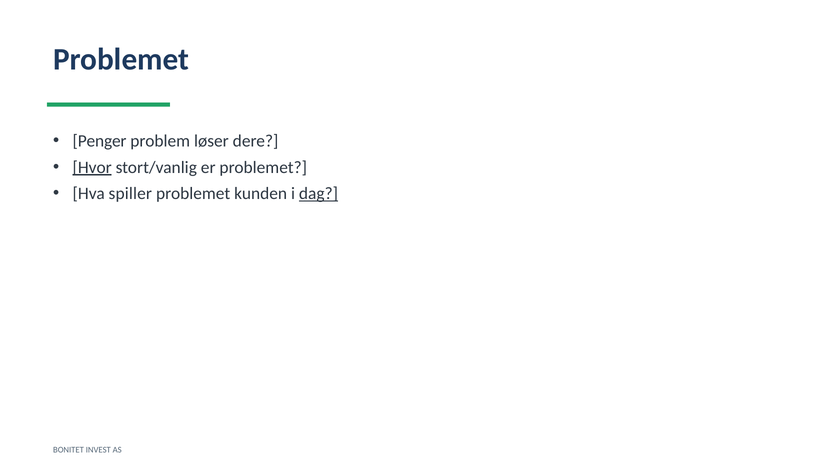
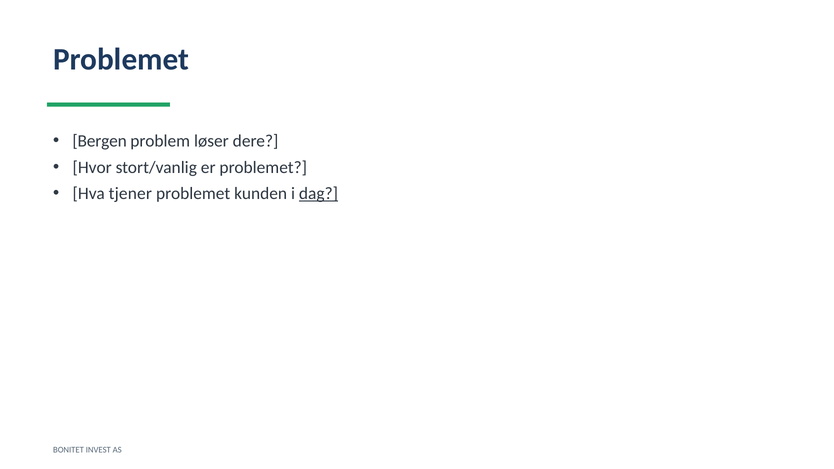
Penger: Penger -> Bergen
Hvor underline: present -> none
spiller: spiller -> tjener
